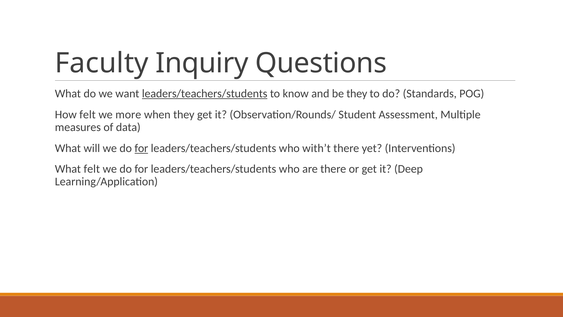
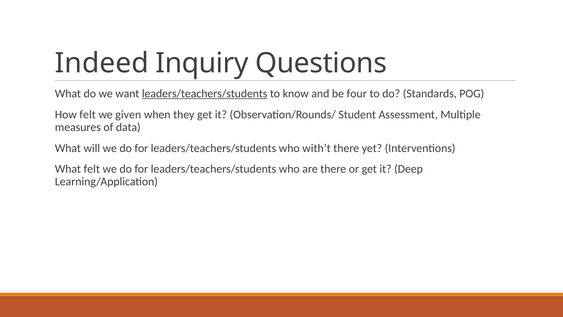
Faculty: Faculty -> Indeed
be they: they -> four
more: more -> given
for at (141, 148) underline: present -> none
